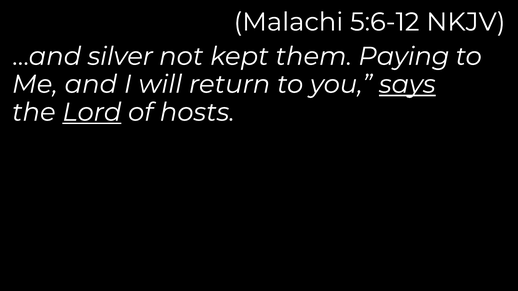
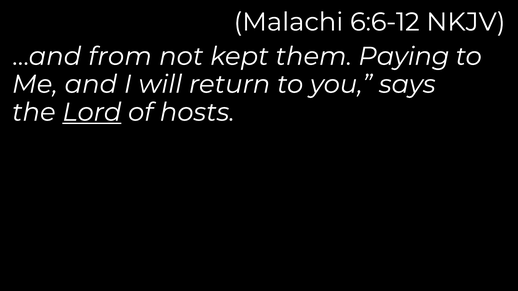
5:6-12: 5:6-12 -> 6:6-12
silver: silver -> from
says underline: present -> none
